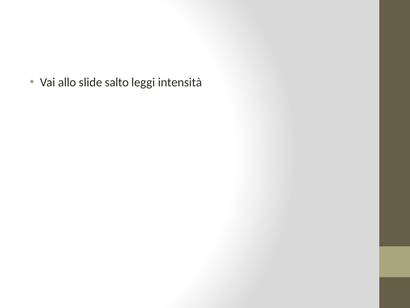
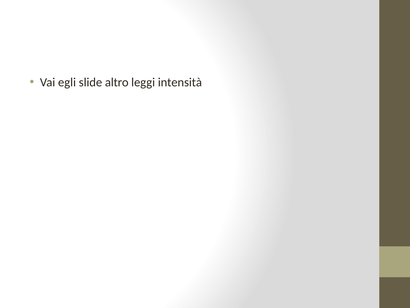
allo: allo -> egli
salto: salto -> altro
